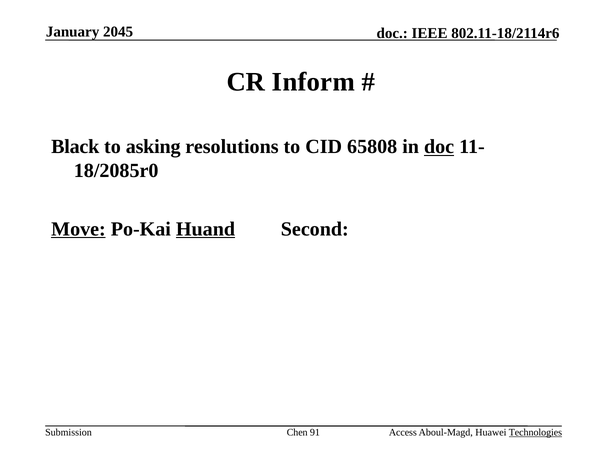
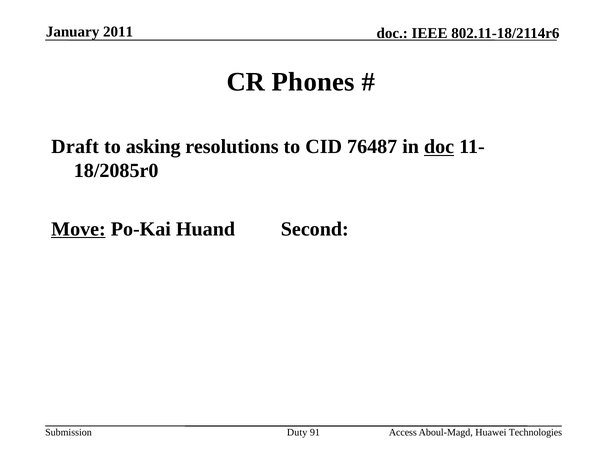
2045: 2045 -> 2011
Inform: Inform -> Phones
Black: Black -> Draft
65808: 65808 -> 76487
Huand underline: present -> none
Chen: Chen -> Duty
Technologies underline: present -> none
